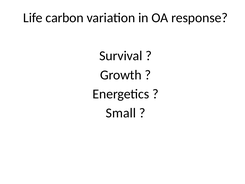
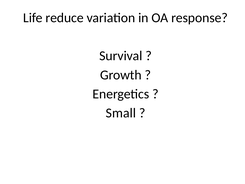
carbon: carbon -> reduce
